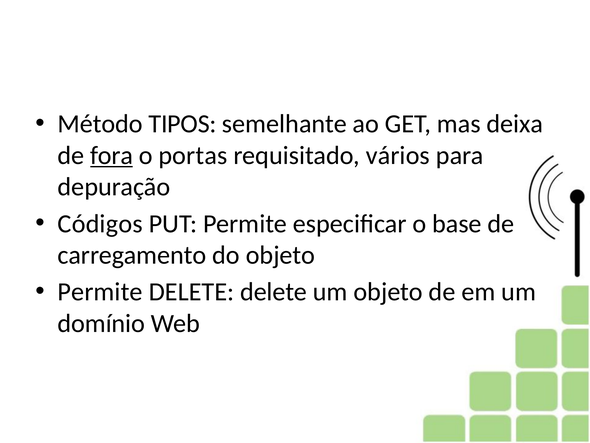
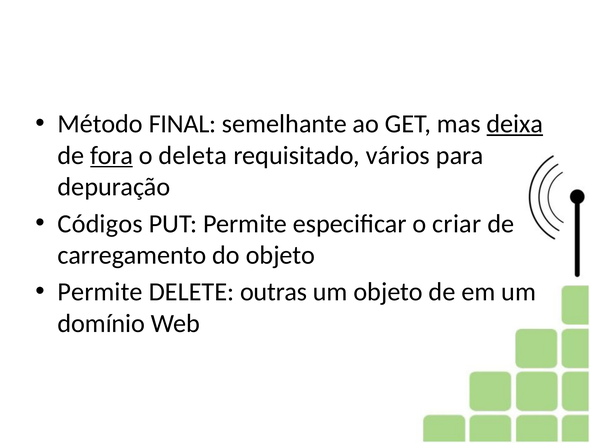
TIPOS: TIPOS -> FINAL
deixa underline: none -> present
portas: portas -> deleta
base: base -> criar
DELETE delete: delete -> outras
